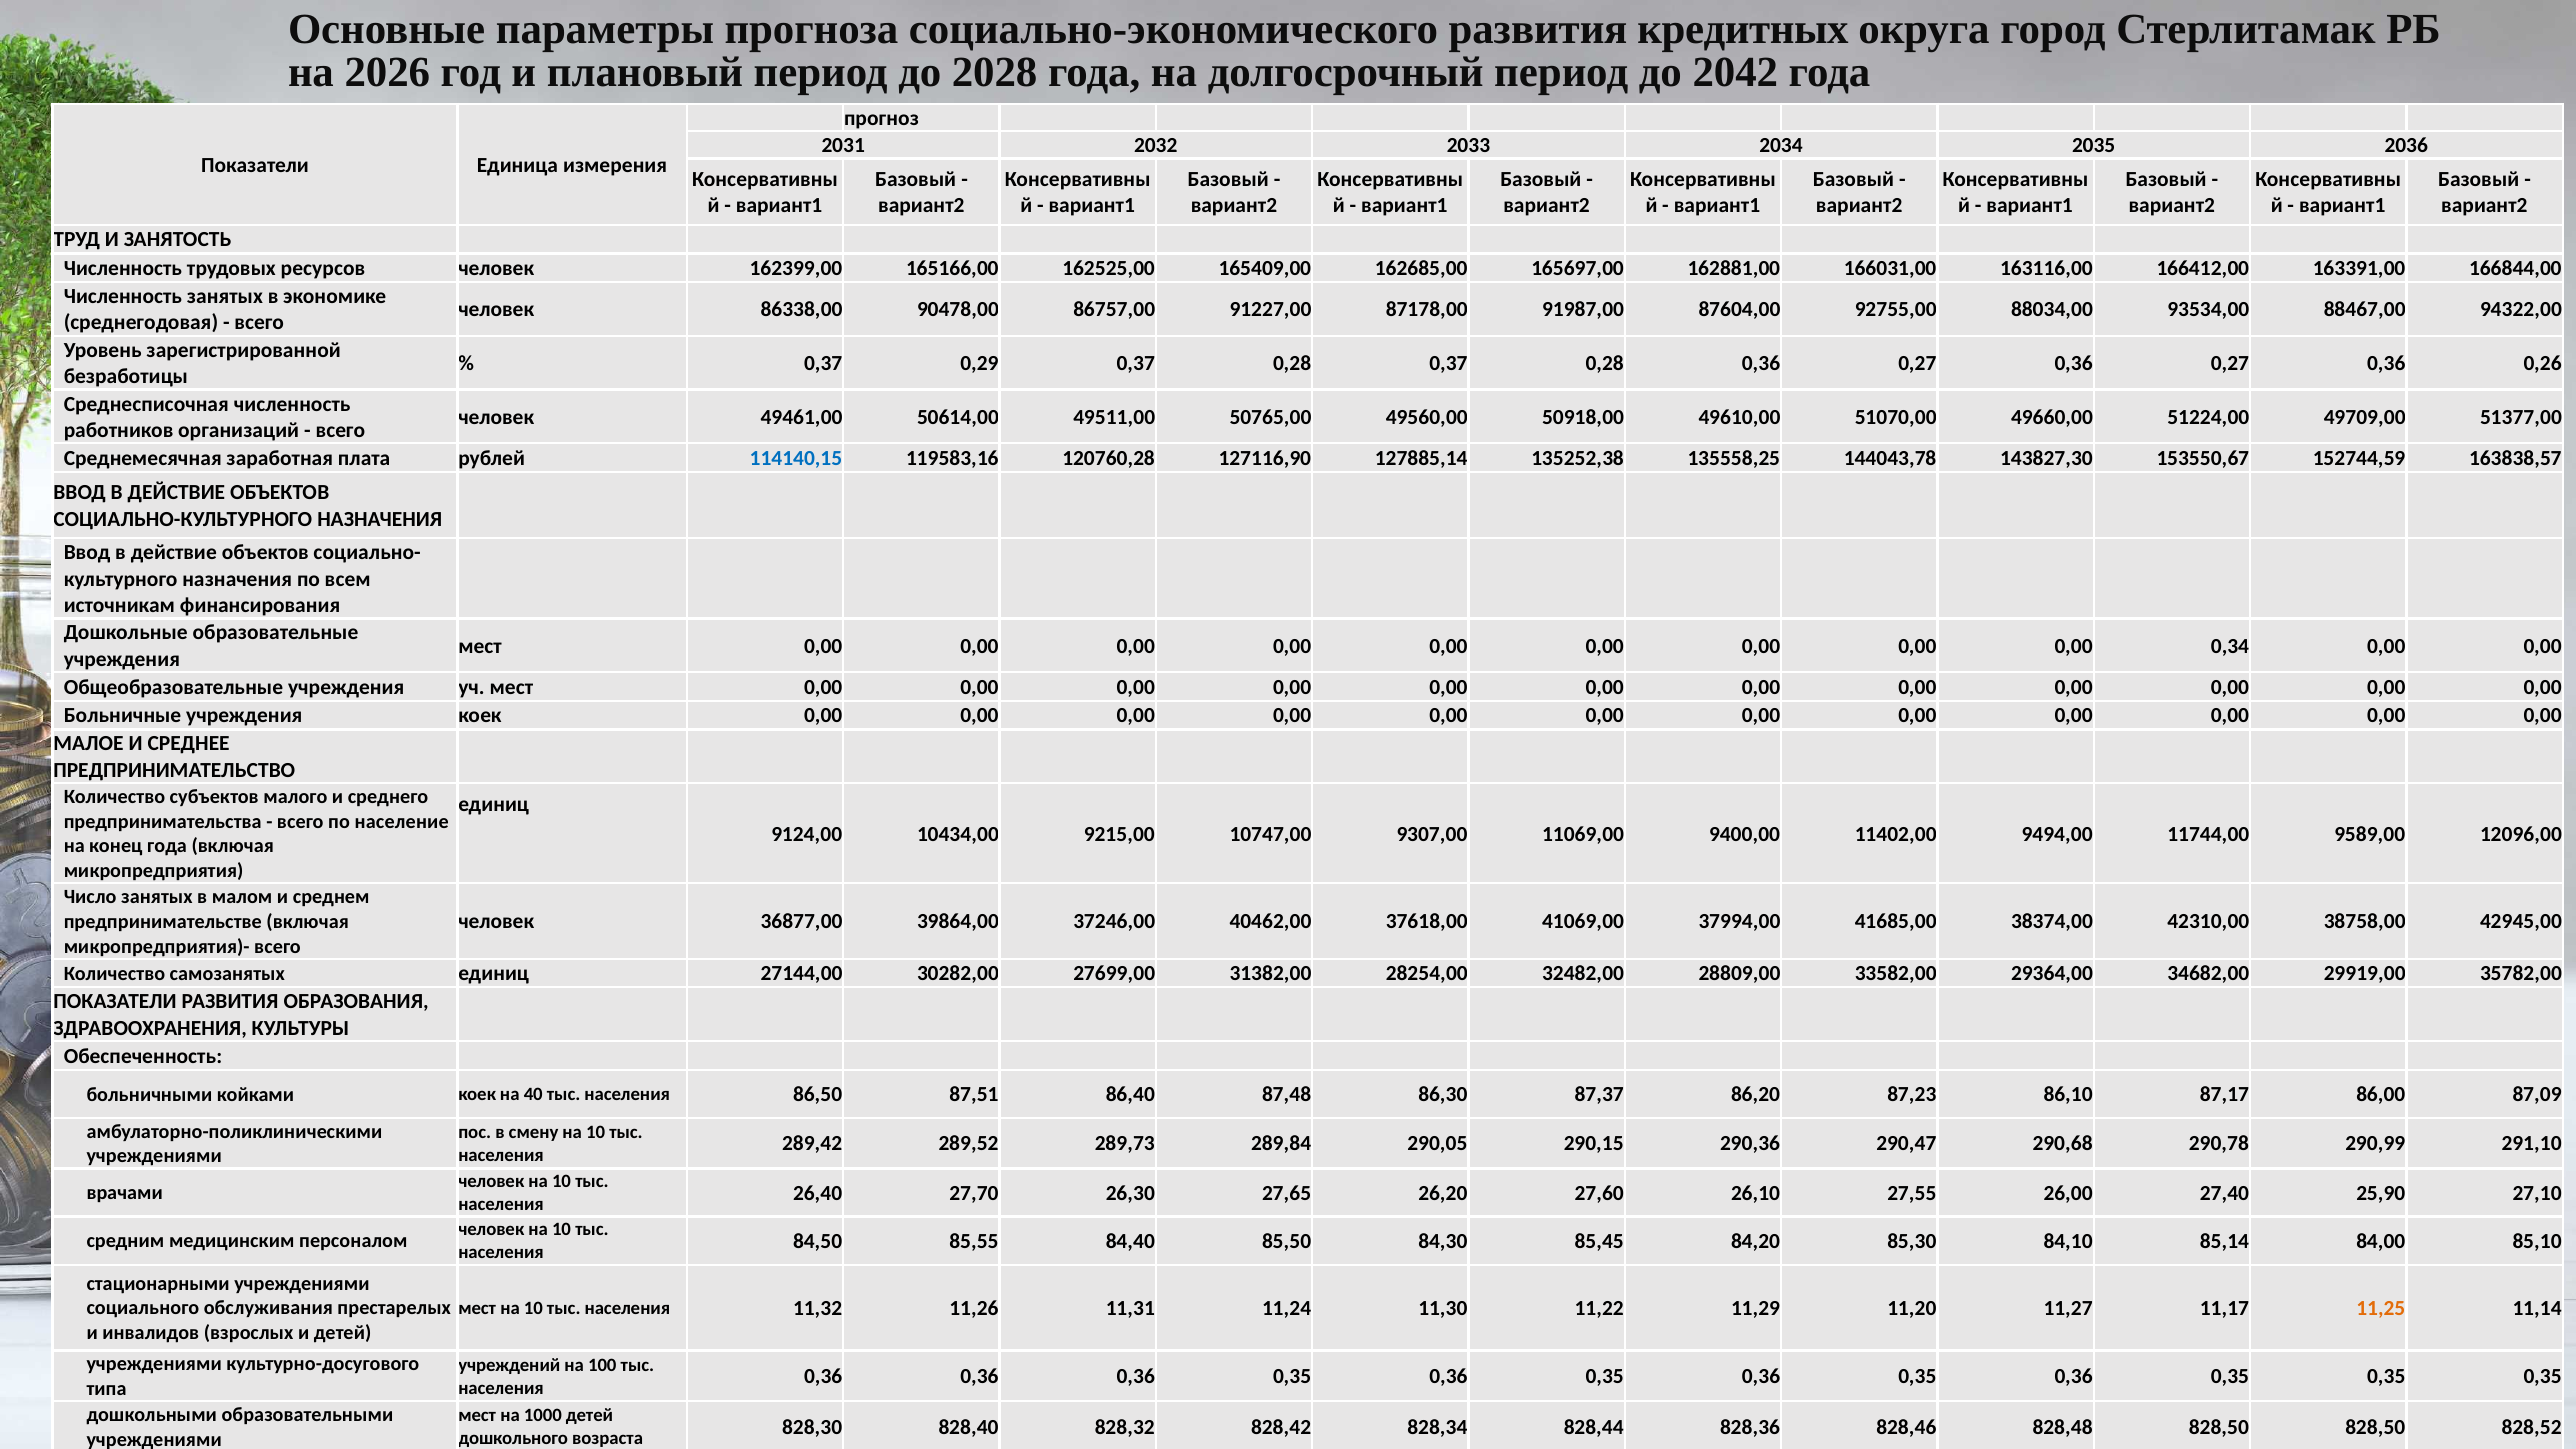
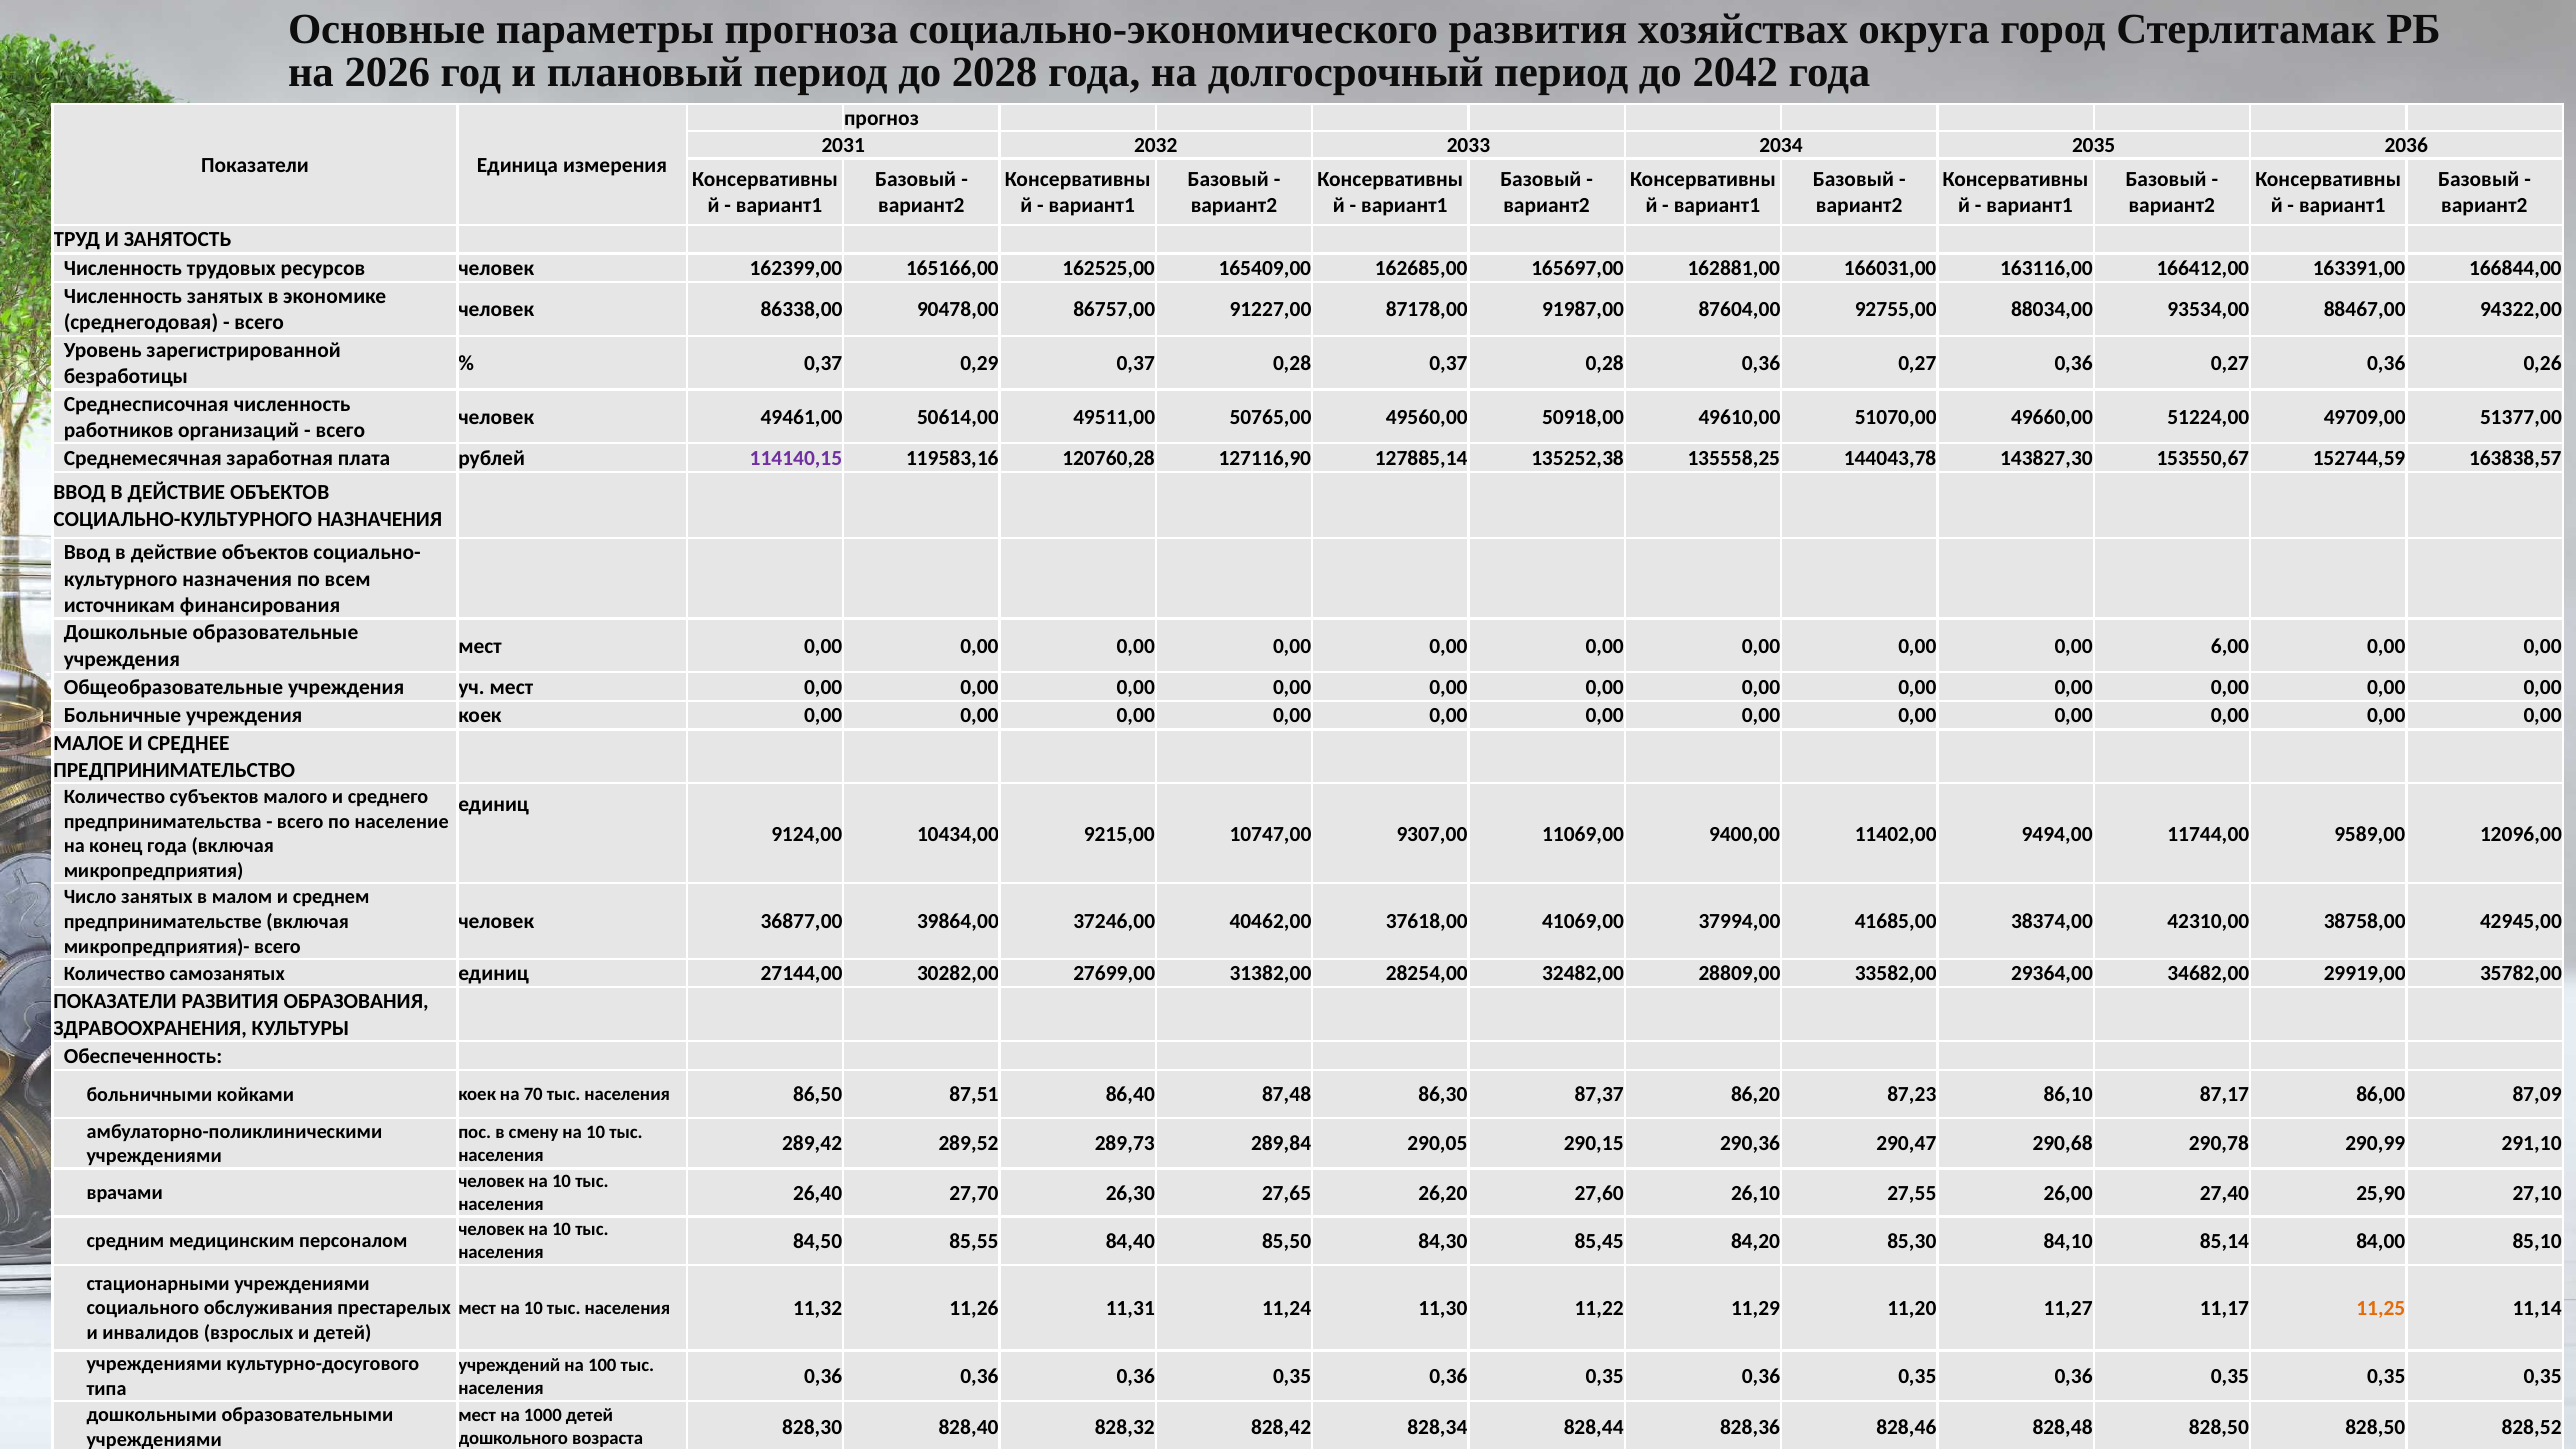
кредитных: кредитных -> хозяйствах
114140,15 colour: blue -> purple
0,34: 0,34 -> 6,00
40: 40 -> 70
